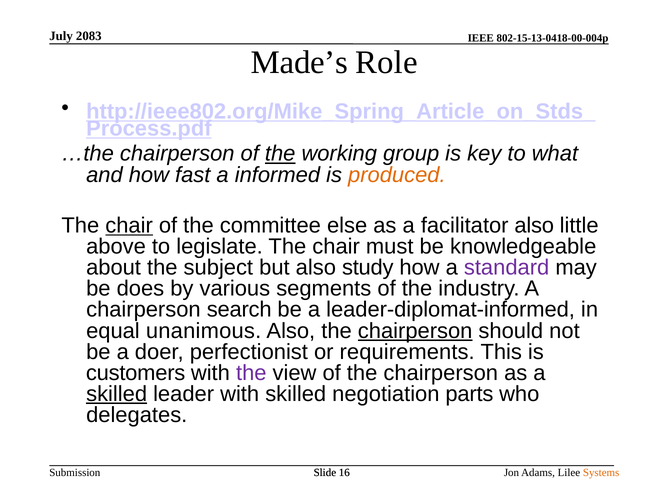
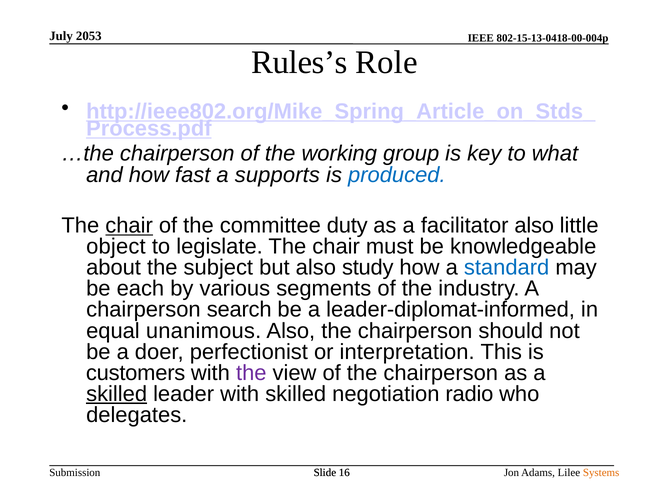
2083: 2083 -> 2053
Made’s: Made’s -> Rules’s
the at (280, 154) underline: present -> none
informed: informed -> supports
produced colour: orange -> blue
else: else -> duty
above: above -> object
standard colour: purple -> blue
does: does -> each
chairperson at (415, 331) underline: present -> none
requirements: requirements -> interpretation
parts: parts -> radio
